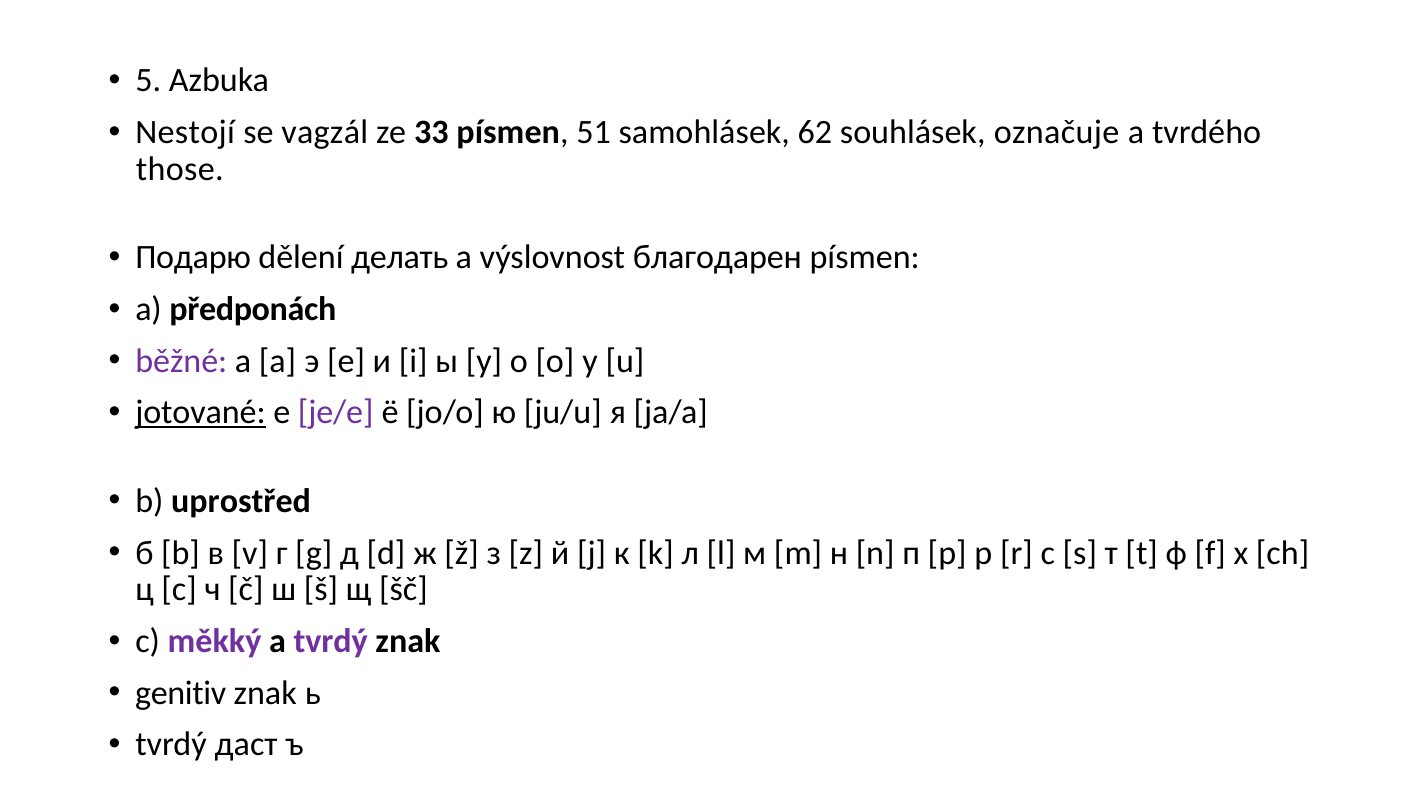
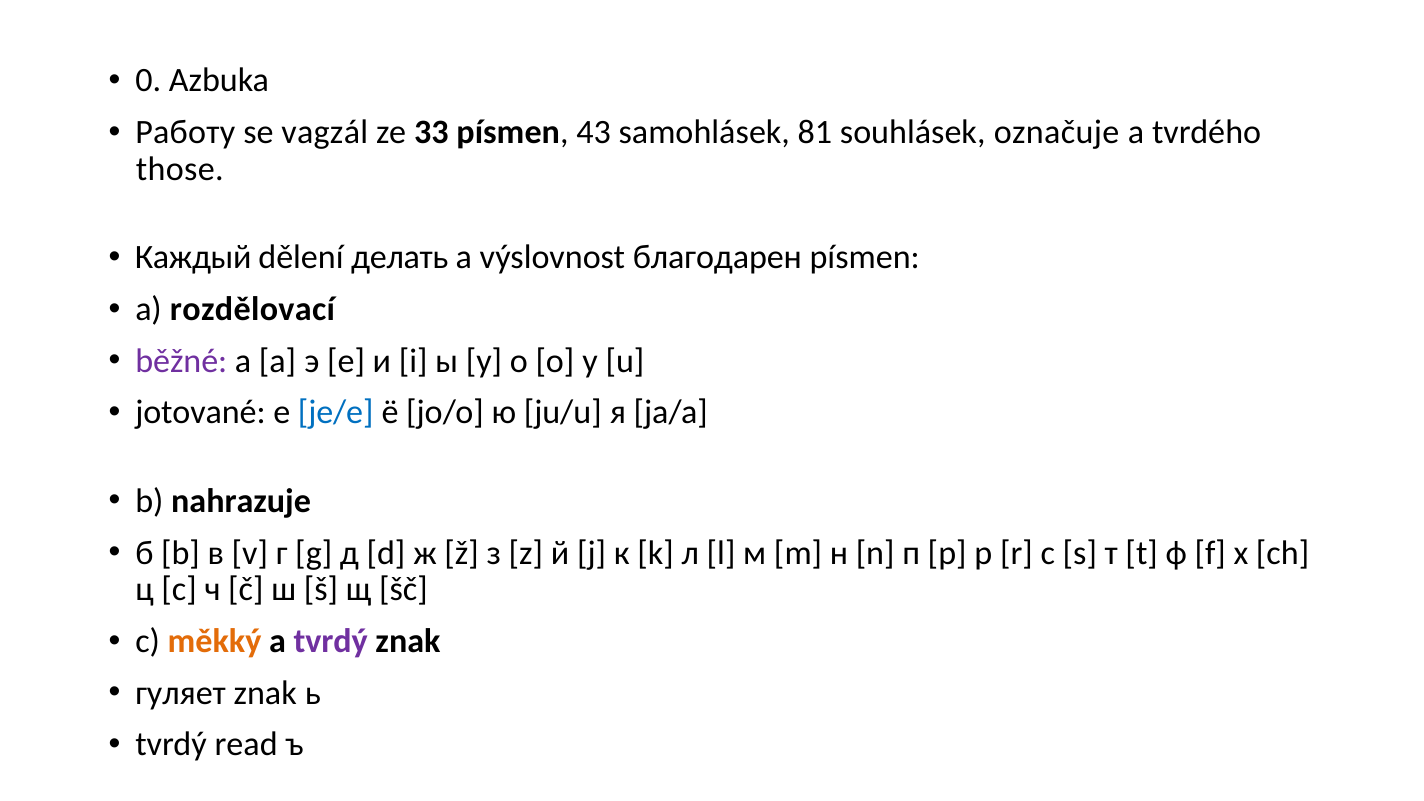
5: 5 -> 0
Nestojí: Nestojí -> Работу
51: 51 -> 43
62: 62 -> 81
Подарю: Подарю -> Каждый
předponách: předponách -> rozdělovací
jotované underline: present -> none
je/e colour: purple -> blue
uprostřed: uprostřed -> nahrazuje
měkký colour: purple -> orange
genitiv: genitiv -> гуляет
даст: даст -> read
